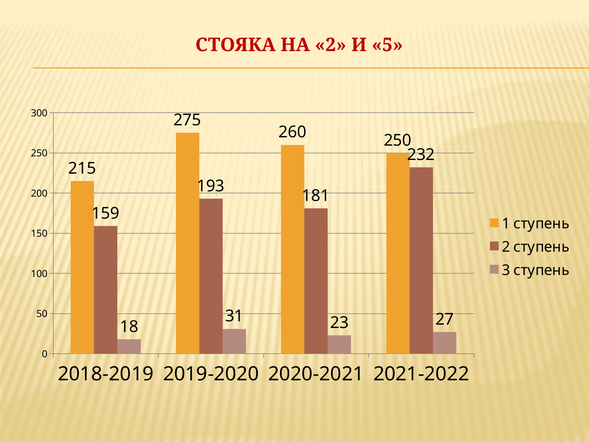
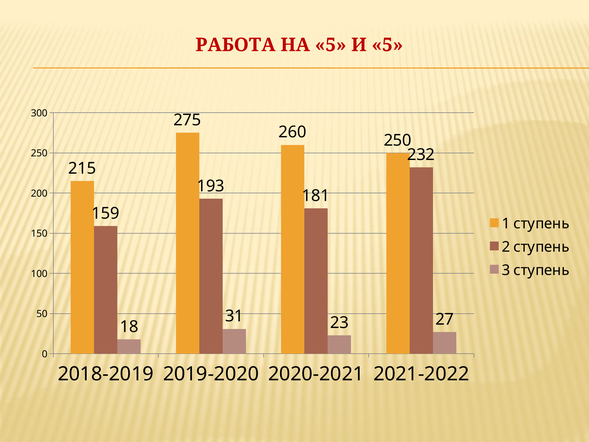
СТОЯКА: СТОЯКА -> РАБОТА
НА 2: 2 -> 5
